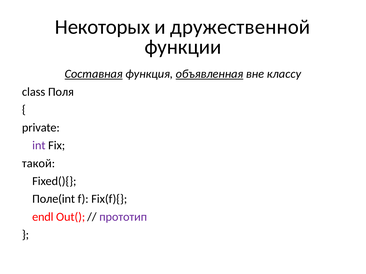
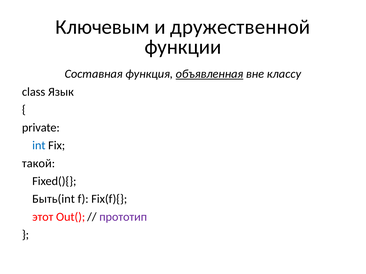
Некоторых: Некоторых -> Ключевым
Составная underline: present -> none
Поля: Поля -> Язык
int colour: purple -> blue
Поле(int: Поле(int -> Быть(int
endl: endl -> этот
